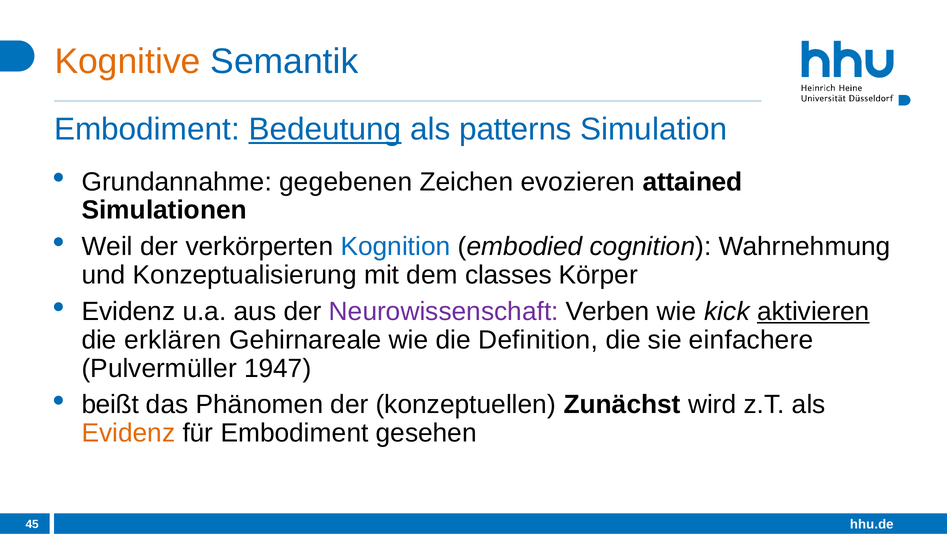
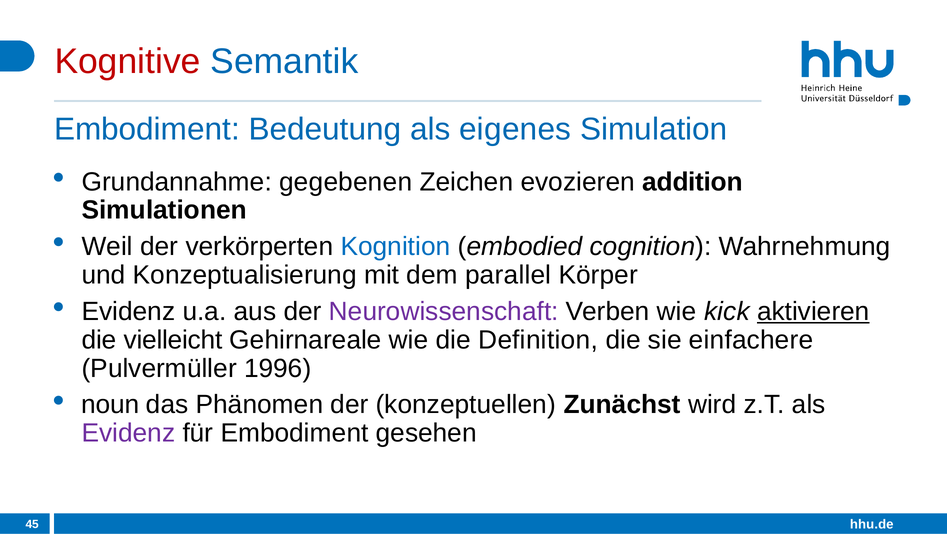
Kognitive colour: orange -> red
Bedeutung underline: present -> none
patterns: patterns -> eigenes
attained: attained -> addition
classes: classes -> parallel
erklären: erklären -> vielleicht
1947: 1947 -> 1996
beißt: beißt -> noun
Evidenz at (128, 433) colour: orange -> purple
